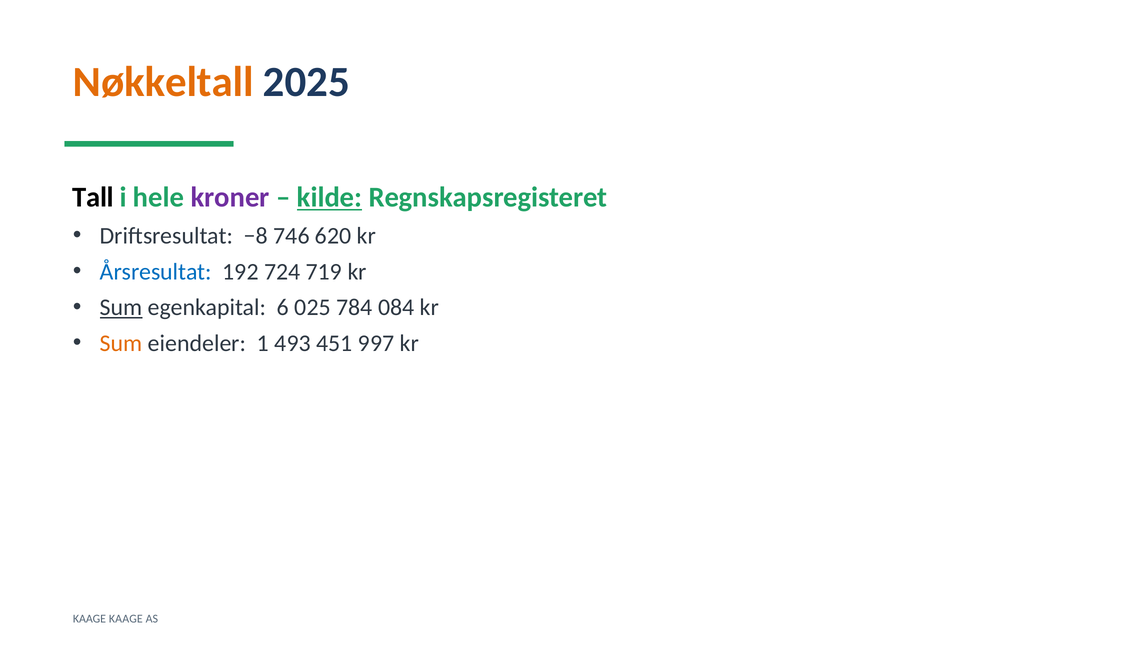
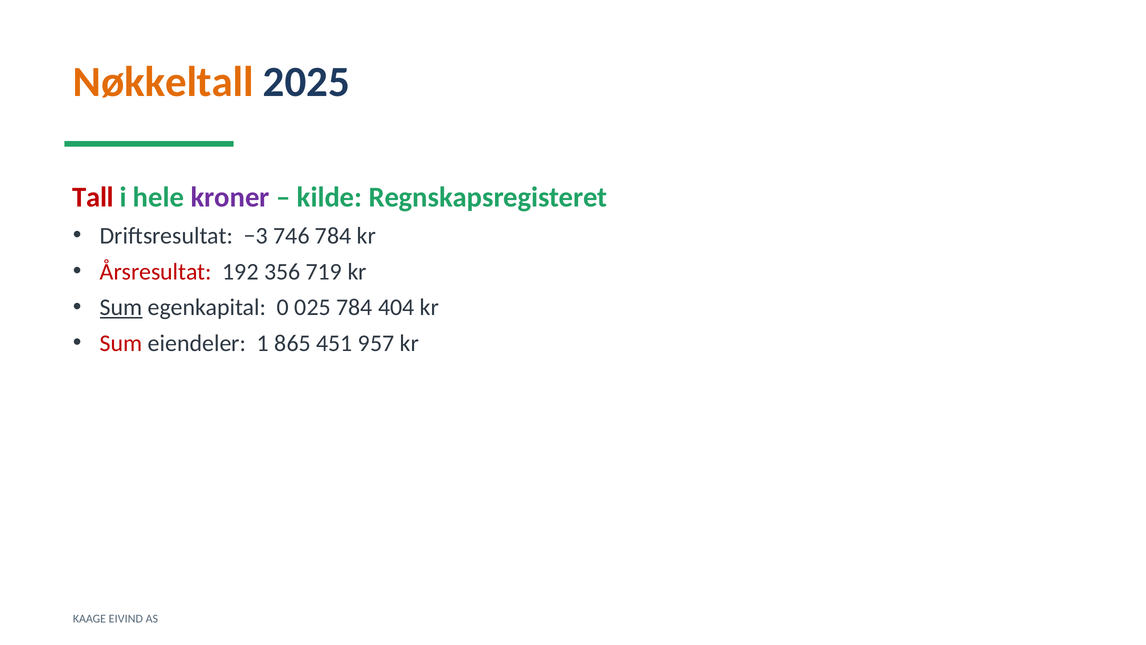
Tall colour: black -> red
kilde underline: present -> none
−8: −8 -> −3
746 620: 620 -> 784
Årsresultat colour: blue -> red
724: 724 -> 356
6: 6 -> 0
084: 084 -> 404
Sum at (121, 343) colour: orange -> red
493: 493 -> 865
997: 997 -> 957
KAAGE KAAGE: KAAGE -> EIVIND
